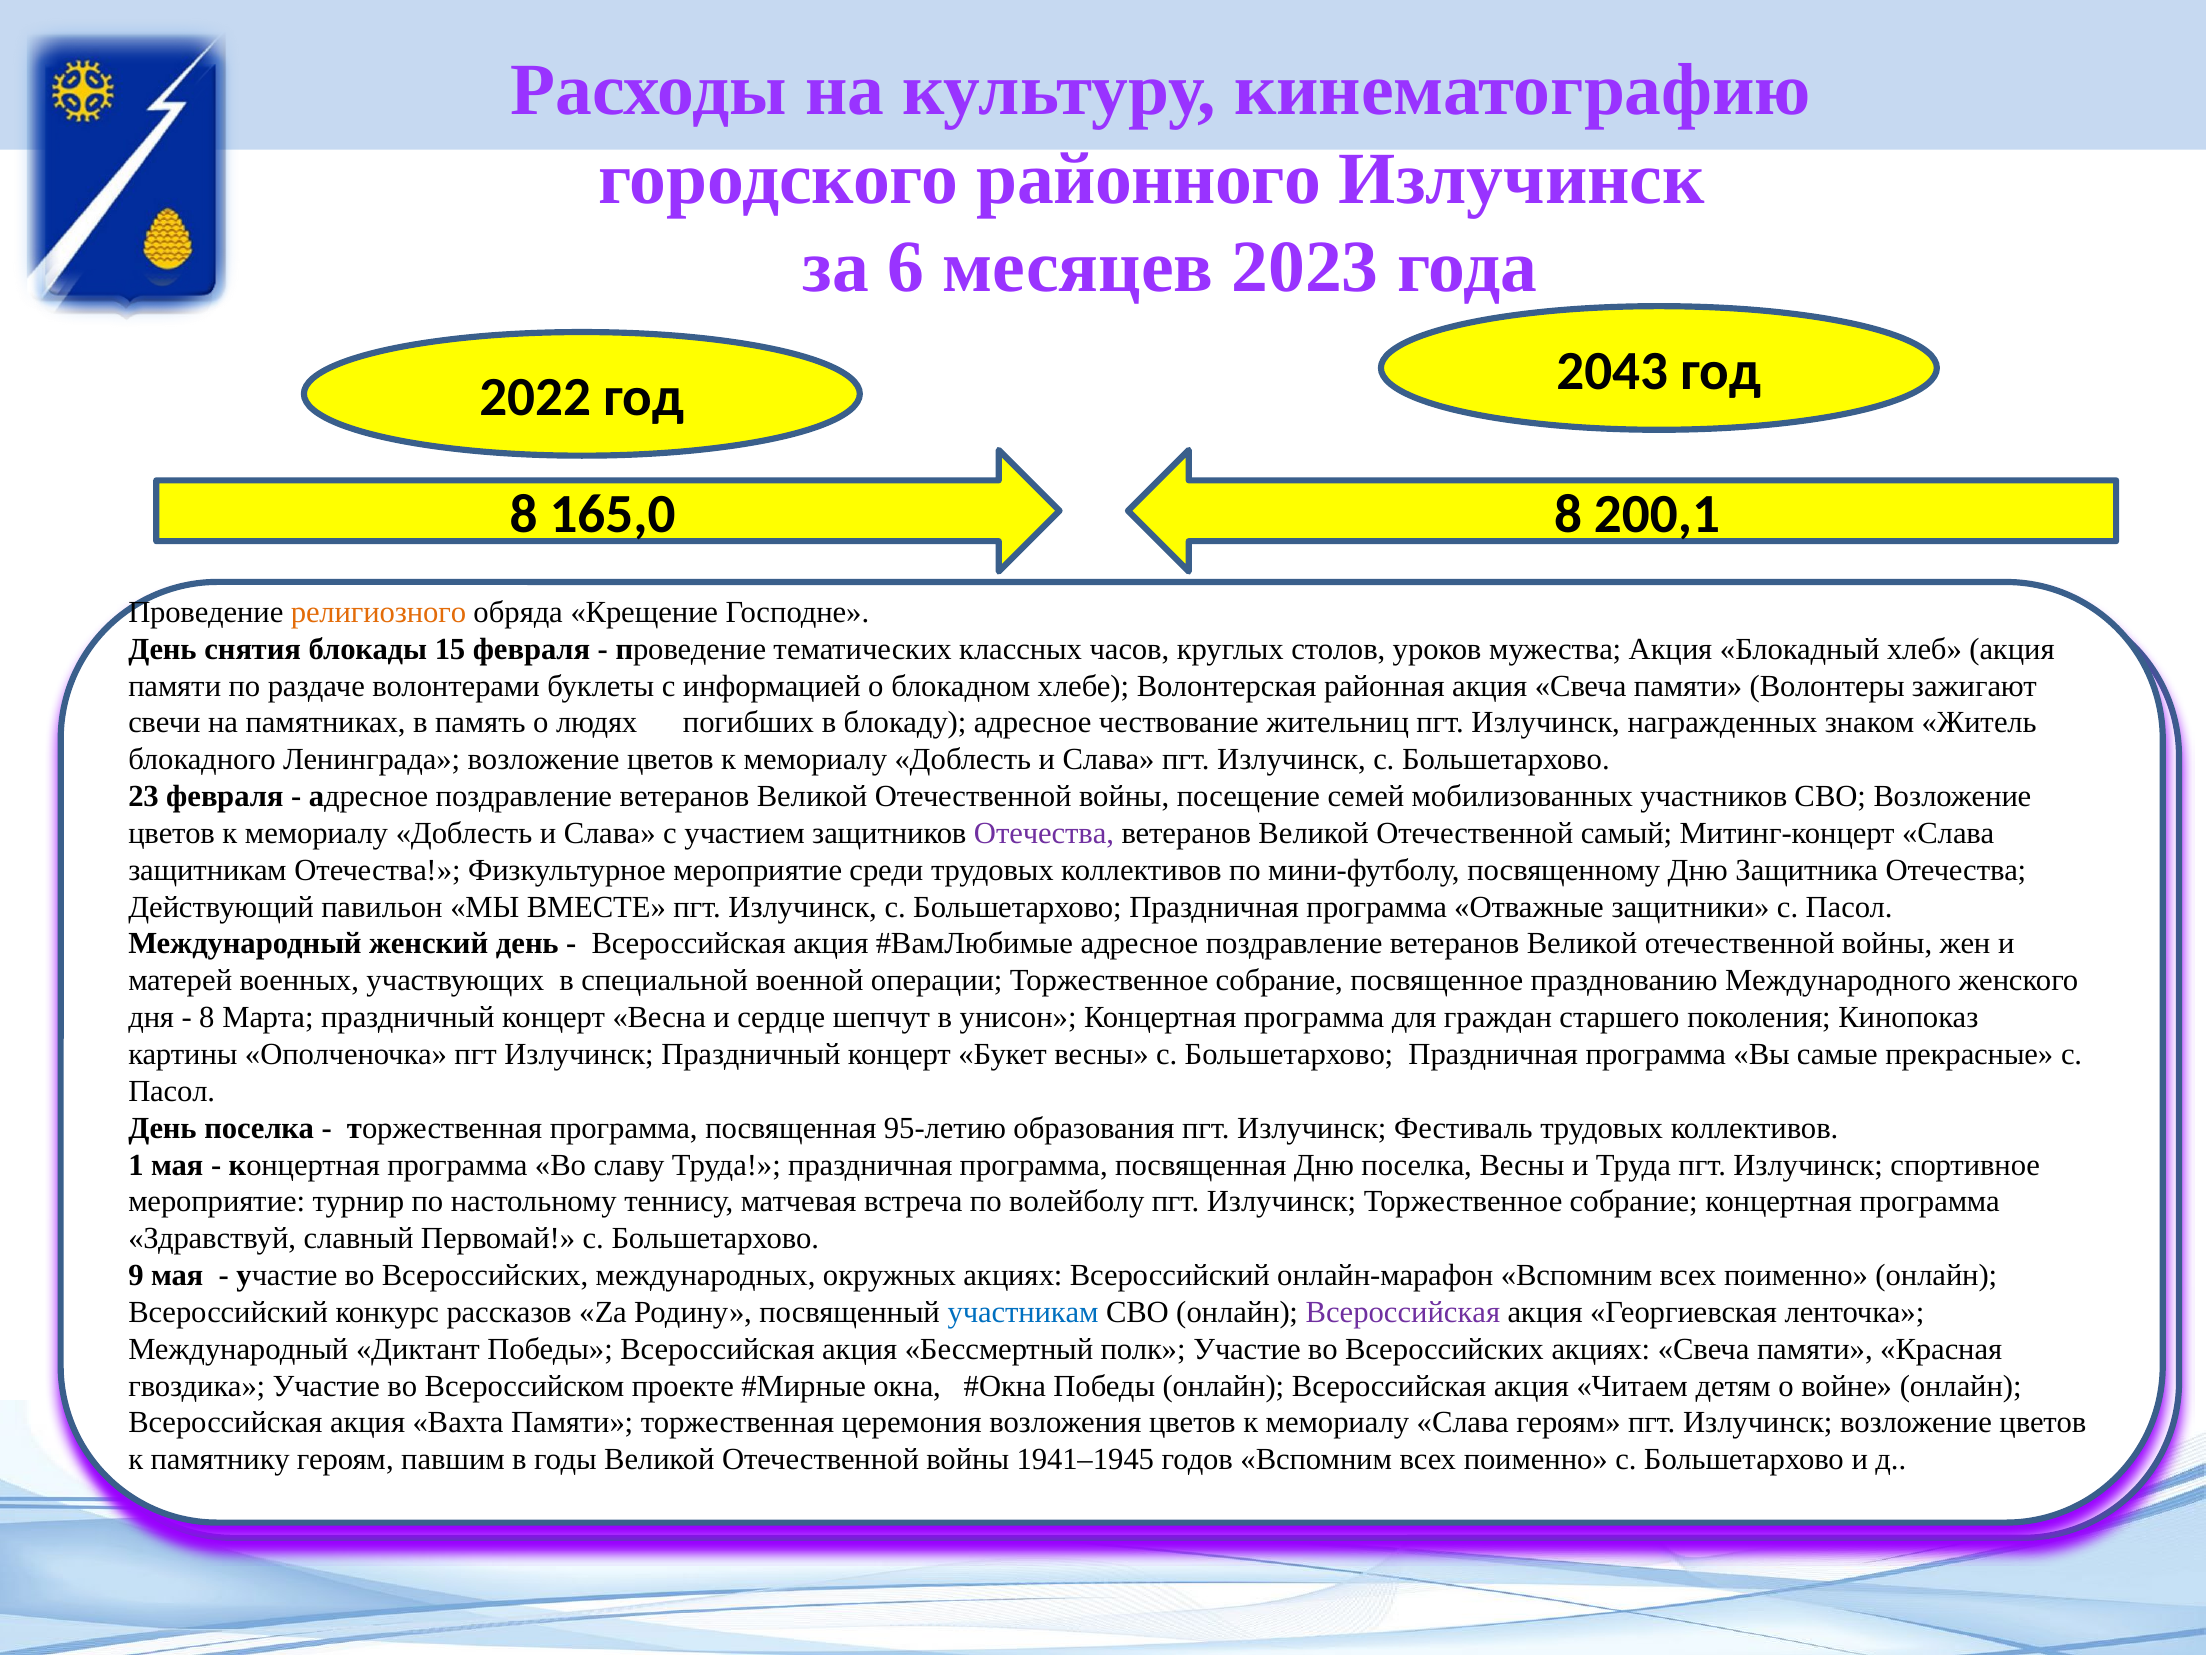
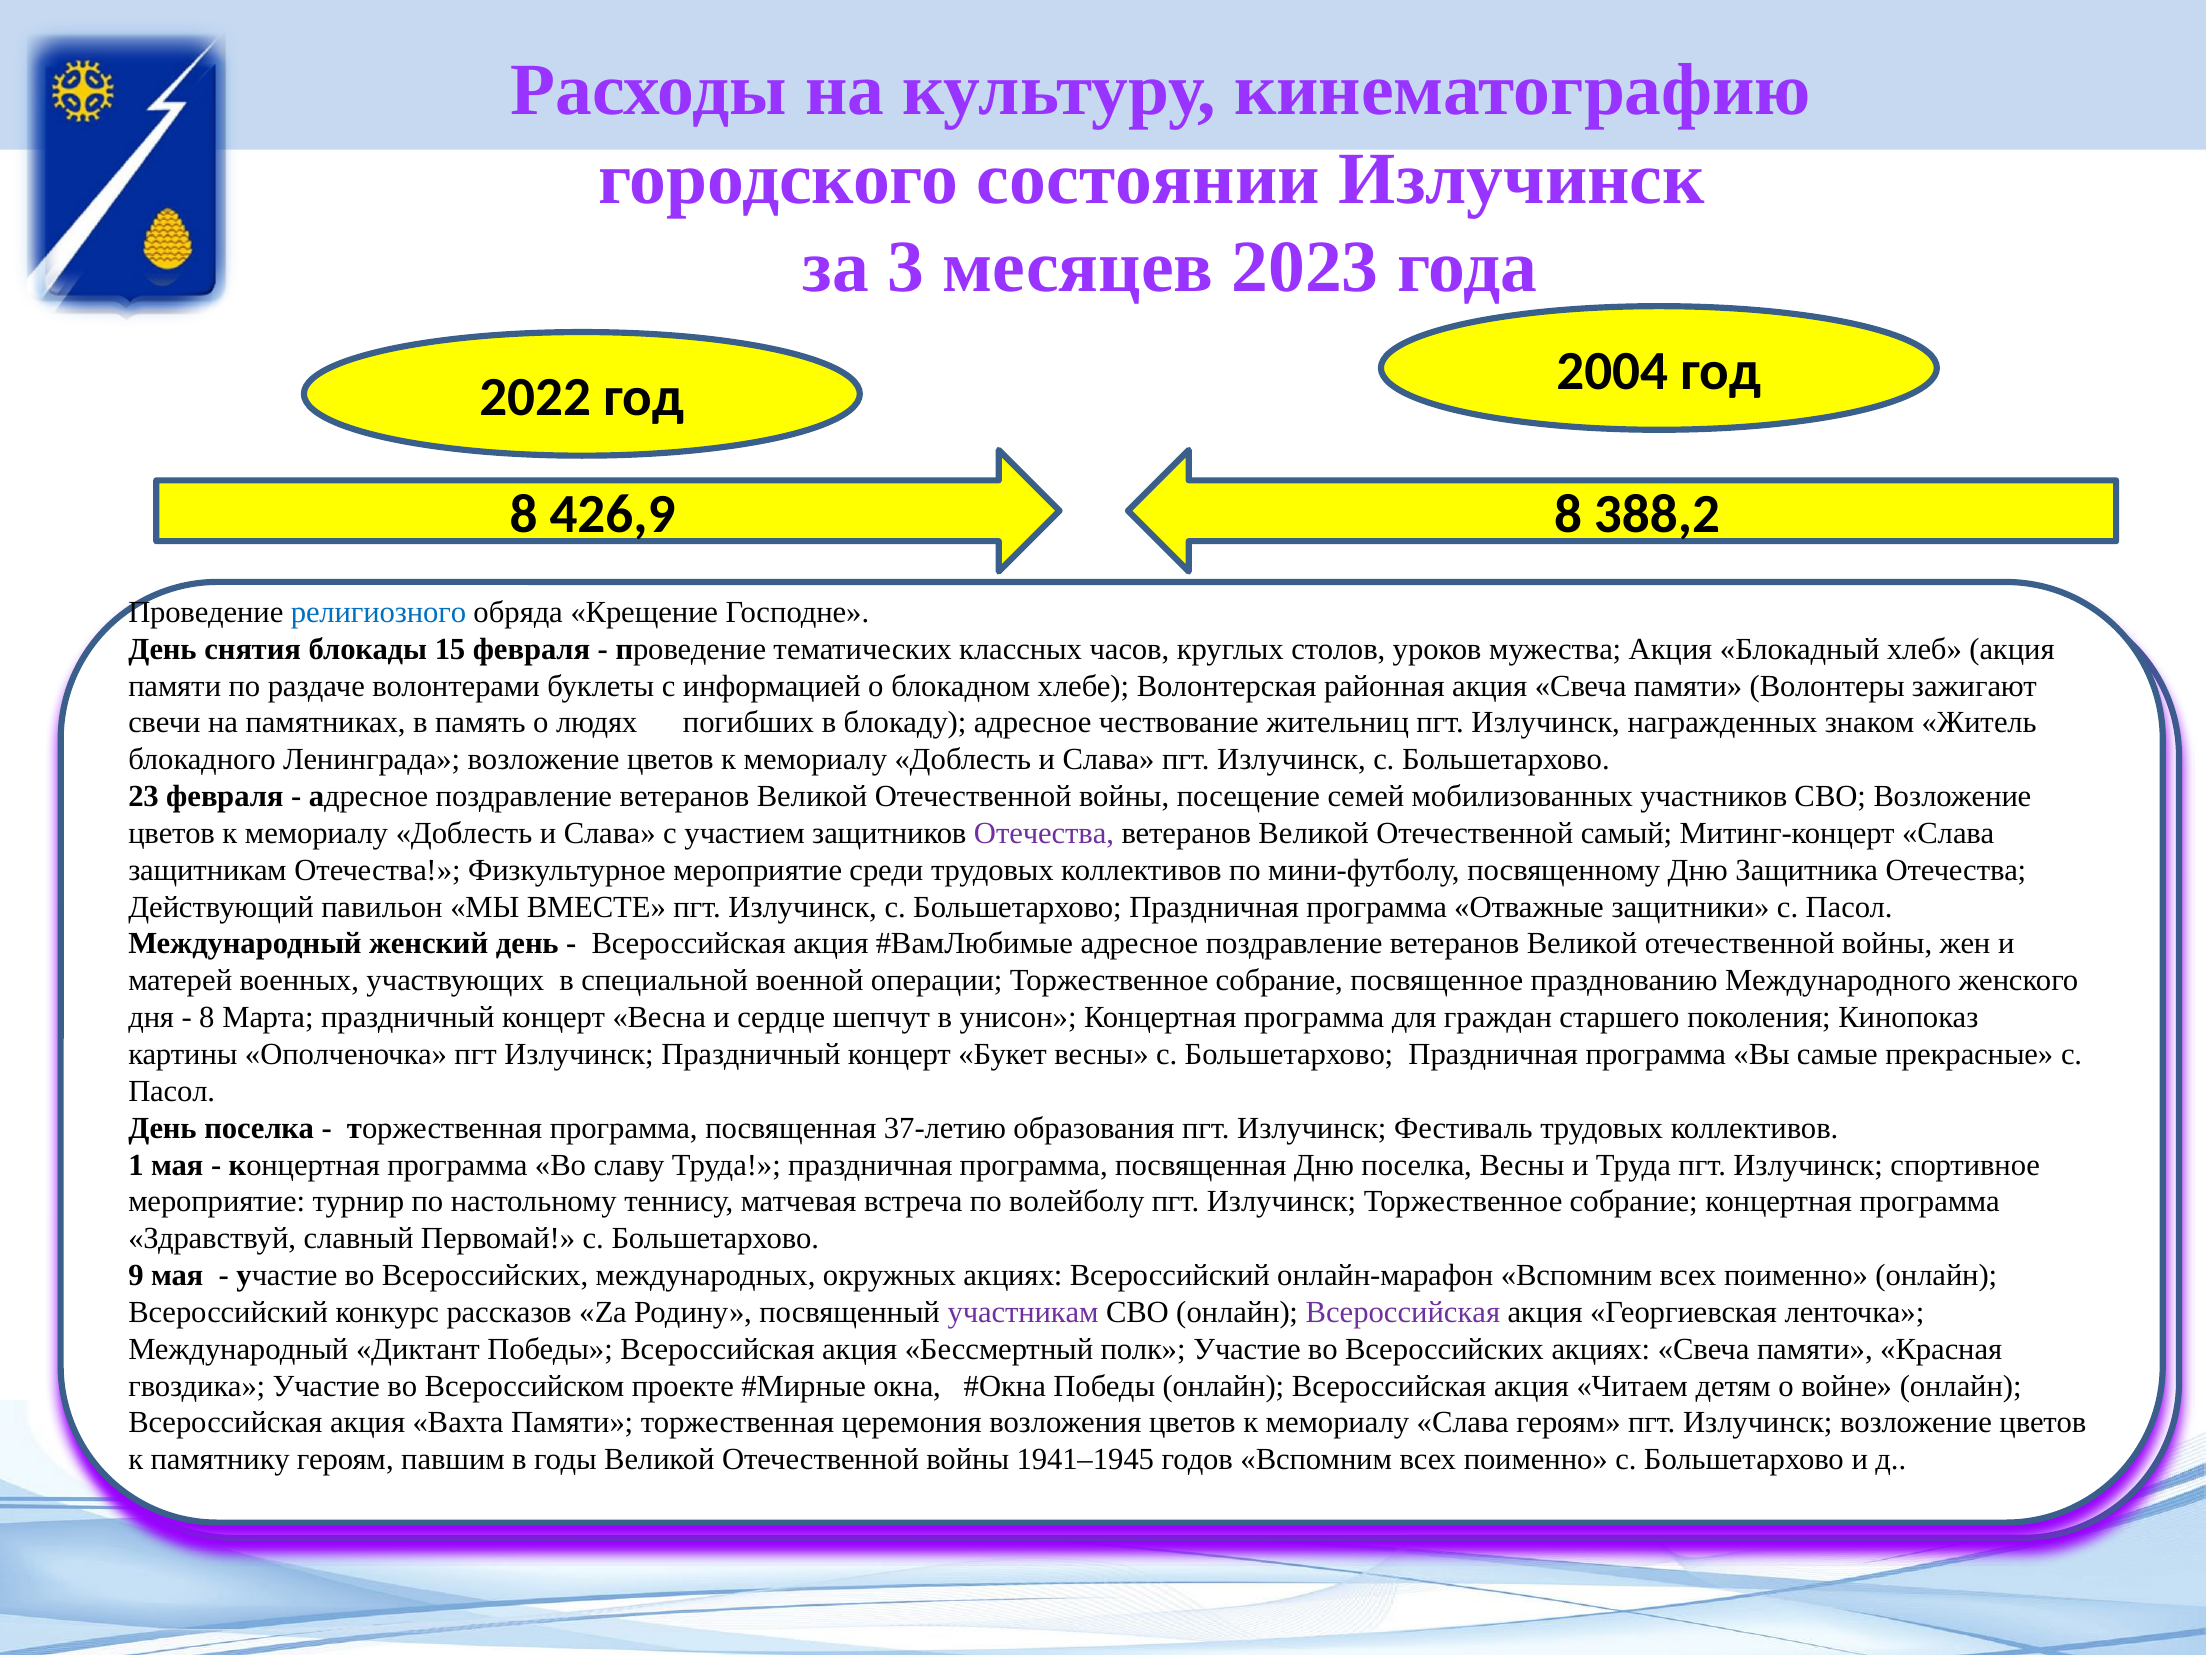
районного: районного -> состоянии
6: 6 -> 3
2043: 2043 -> 2004
165,0: 165,0 -> 426,9
200,1: 200,1 -> 388,2
религиозного colour: orange -> blue
95-летию: 95-летию -> 37-летию
участникам colour: blue -> purple
